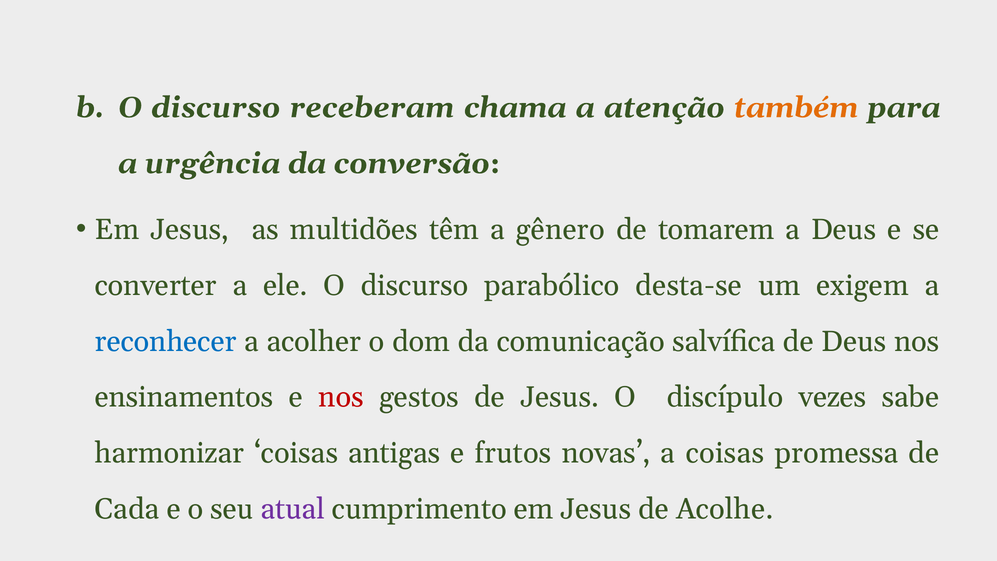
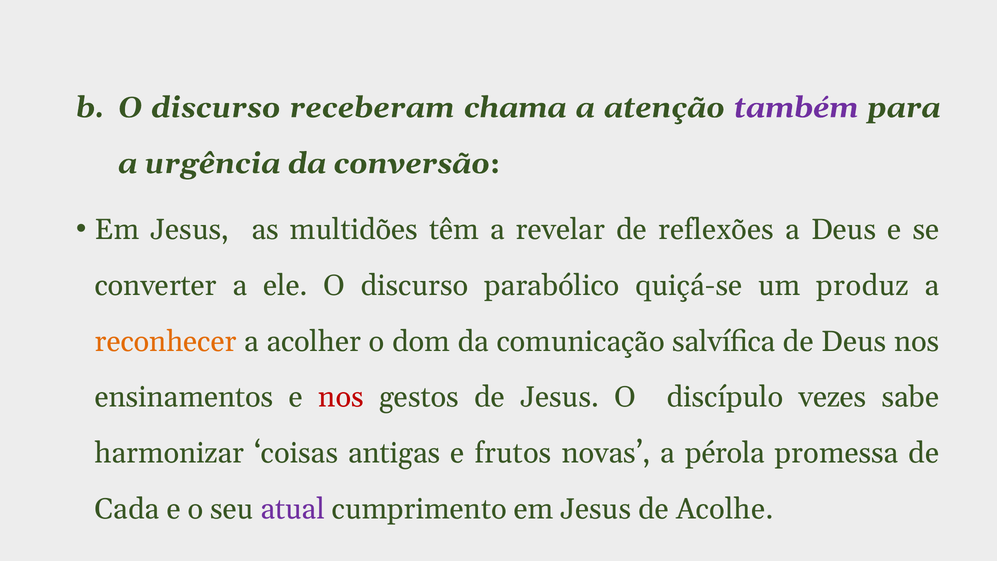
também colour: orange -> purple
gênero: gênero -> revelar
tomarem: tomarem -> reflexões
desta-se: desta-se -> quiçá-se
exigem: exigem -> produz
reconhecer colour: blue -> orange
a coisas: coisas -> pérola
